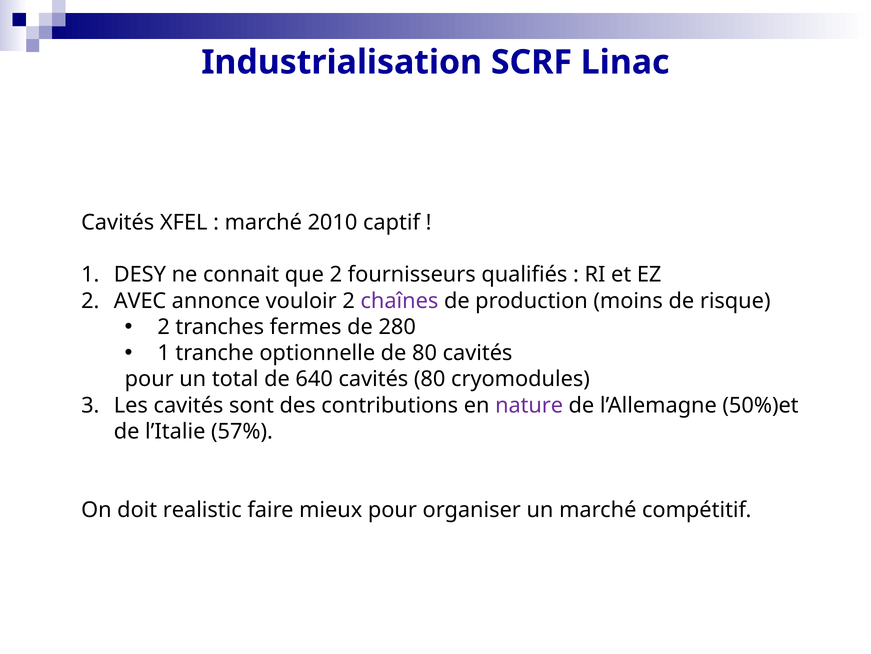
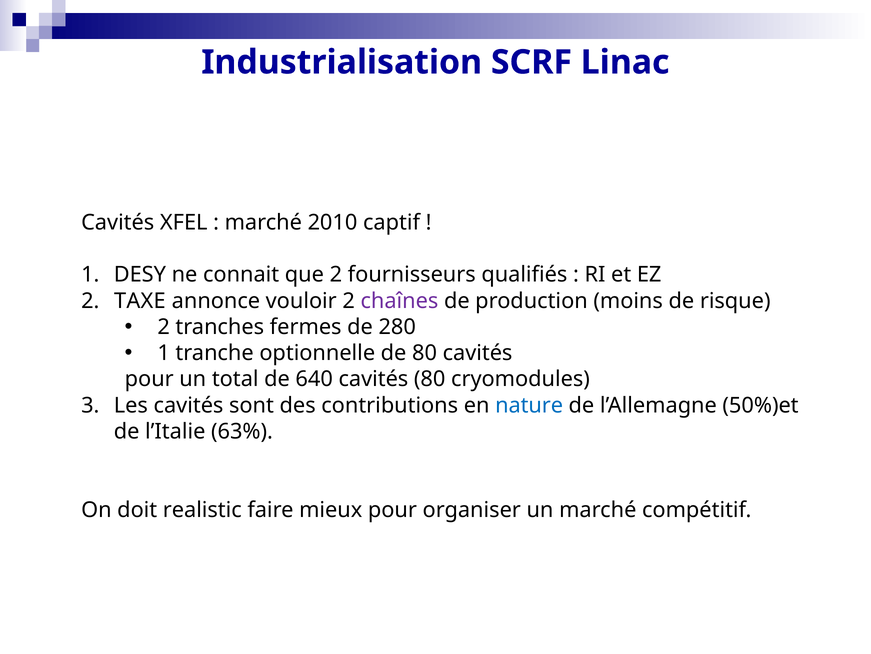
AVEC: AVEC -> TAXE
nature colour: purple -> blue
57%: 57% -> 63%
